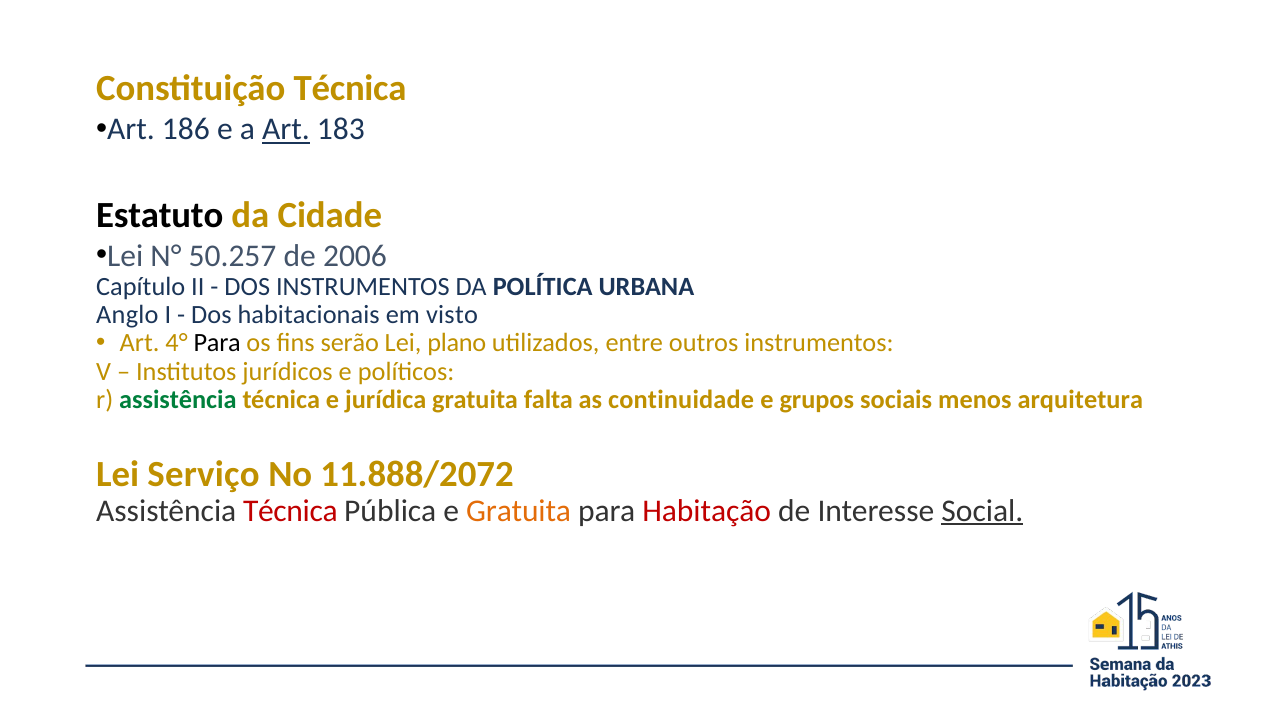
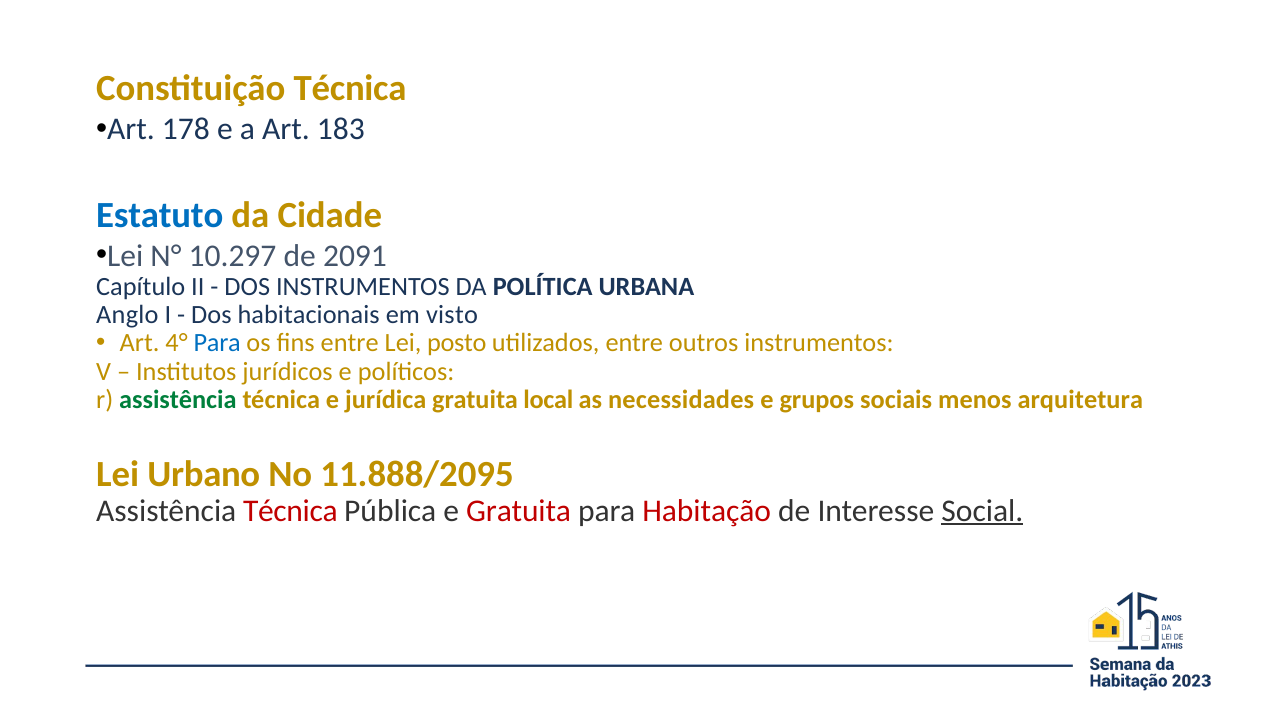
186: 186 -> 178
Art at (286, 129) underline: present -> none
Estatuto colour: black -> blue
50.257: 50.257 -> 10.297
2006: 2006 -> 2091
Para at (217, 343) colour: black -> blue
fins serão: serão -> entre
plano: plano -> posto
falta: falta -> local
continuidade: continuidade -> necessidades
Serviço: Serviço -> Urbano
11.888/2072: 11.888/2072 -> 11.888/2095
Gratuita at (519, 511) colour: orange -> red
